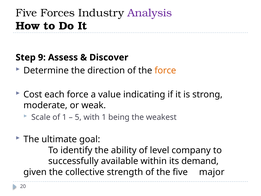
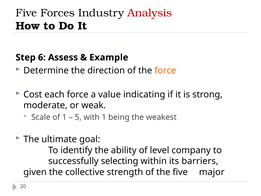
Analysis colour: purple -> red
9: 9 -> 6
Discover: Discover -> Example
available: available -> selecting
demand: demand -> barriers
